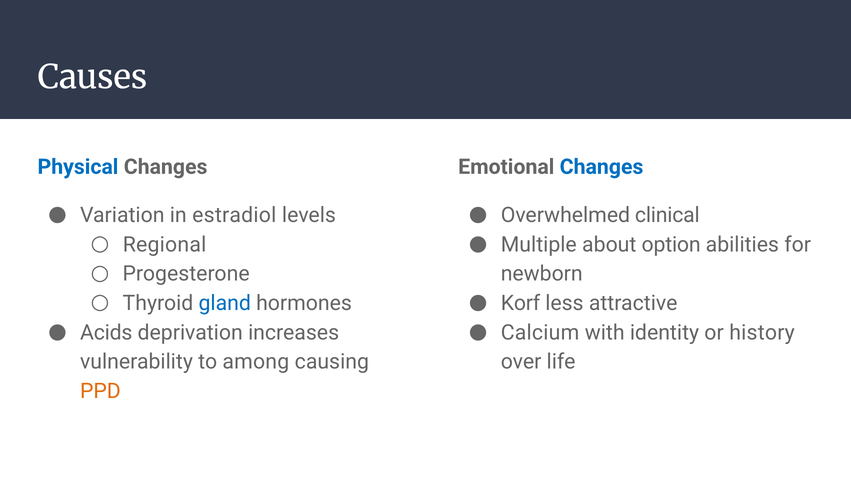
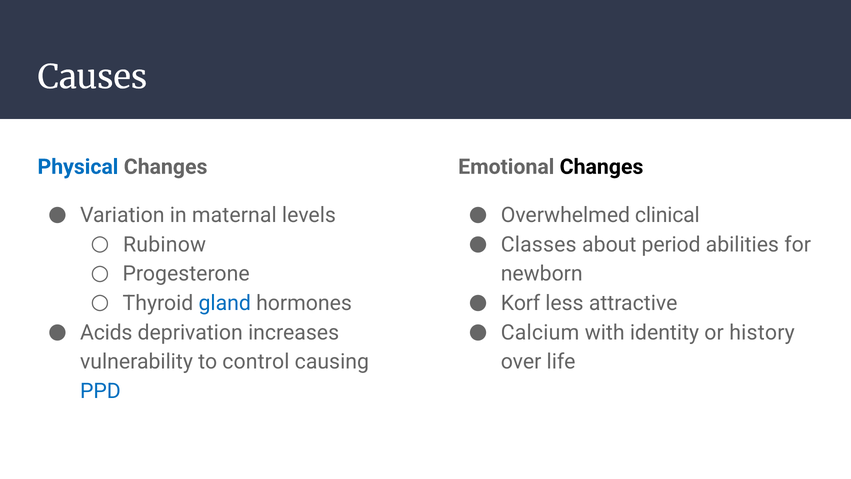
Changes at (602, 167) colour: blue -> black
estradiol: estradiol -> maternal
Regional: Regional -> Rubinow
Multiple: Multiple -> Classes
option: option -> period
among: among -> control
PPD colour: orange -> blue
